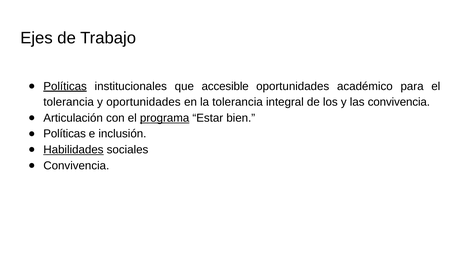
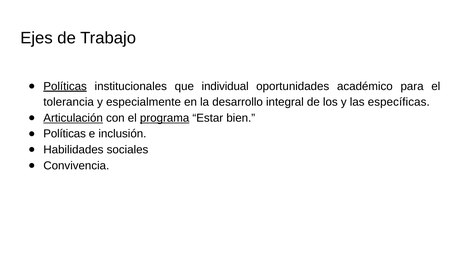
accesible: accesible -> individual
y oportunidades: oportunidades -> especialmente
la tolerancia: tolerancia -> desarrollo
las convivencia: convivencia -> específicas
Articulación underline: none -> present
Habilidades underline: present -> none
